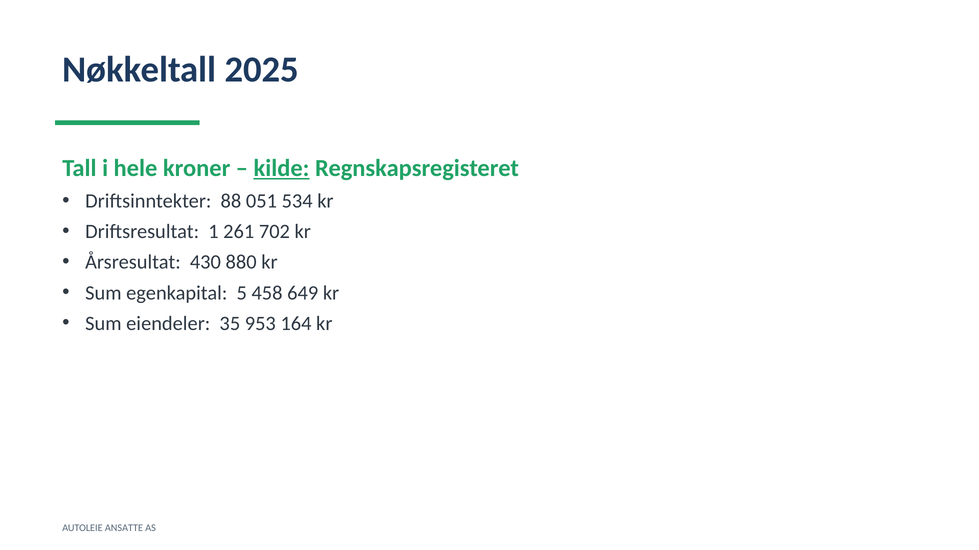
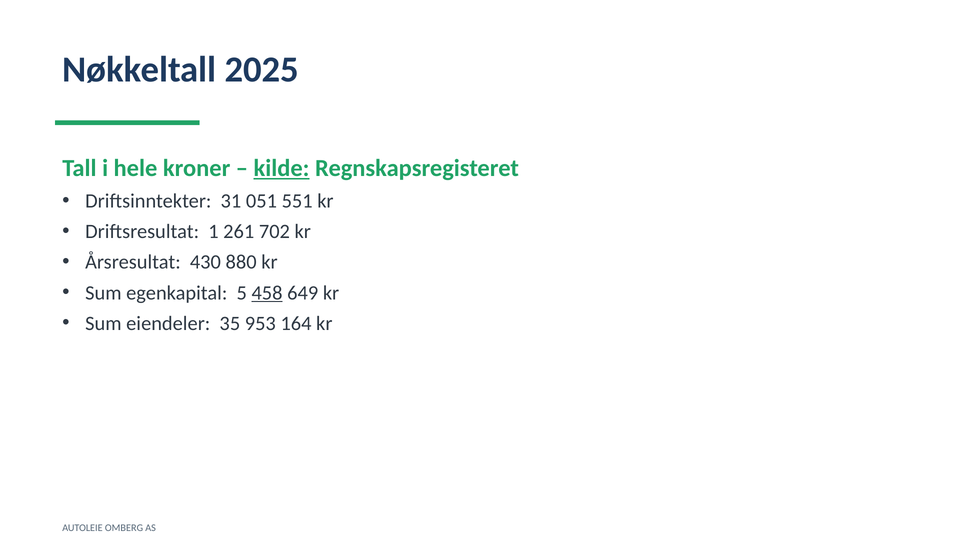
88: 88 -> 31
534: 534 -> 551
458 underline: none -> present
ANSATTE: ANSATTE -> OMBERG
